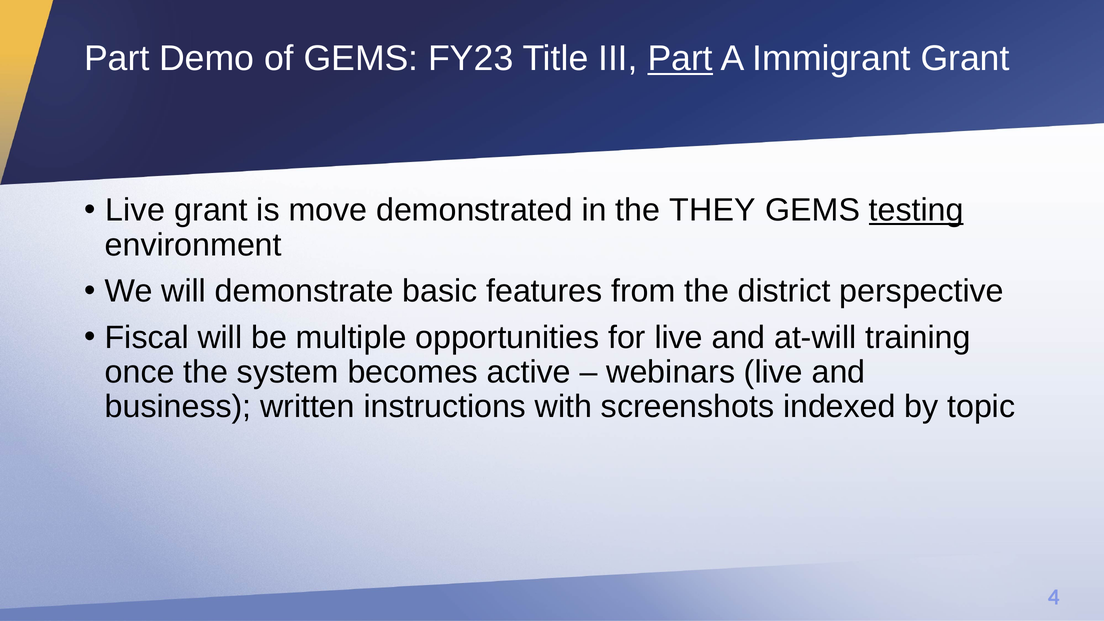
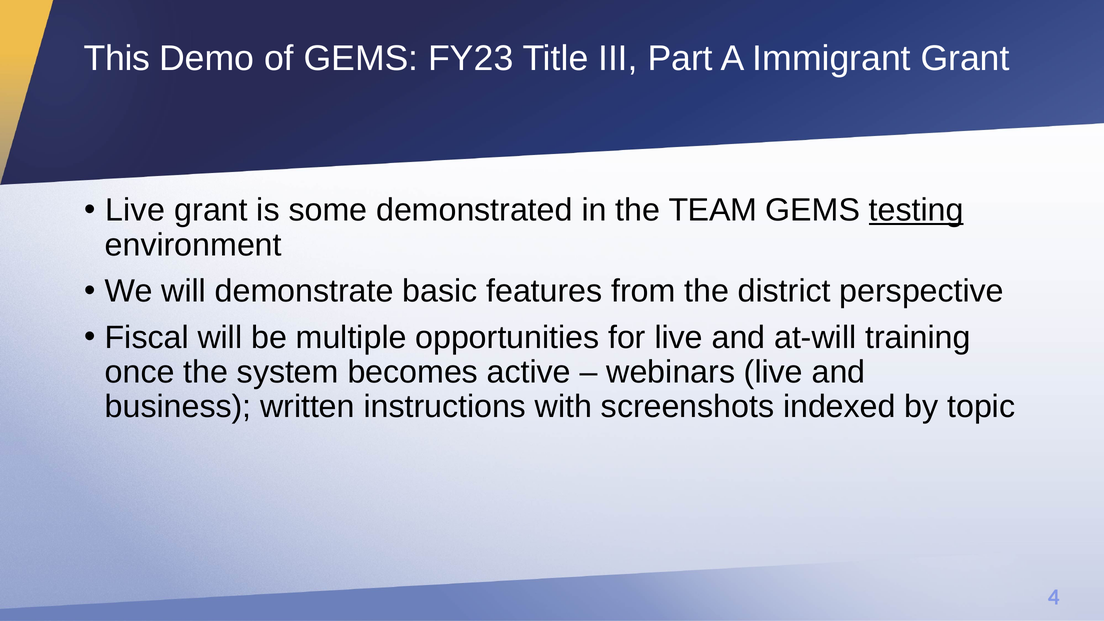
Part at (117, 59): Part -> This
Part at (680, 59) underline: present -> none
move: move -> some
THEY: THEY -> TEAM
